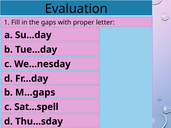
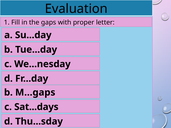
Sat...spell: Sat...spell -> Sat...days
